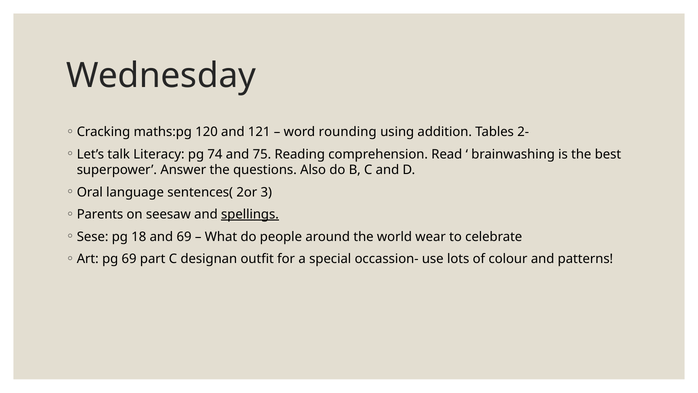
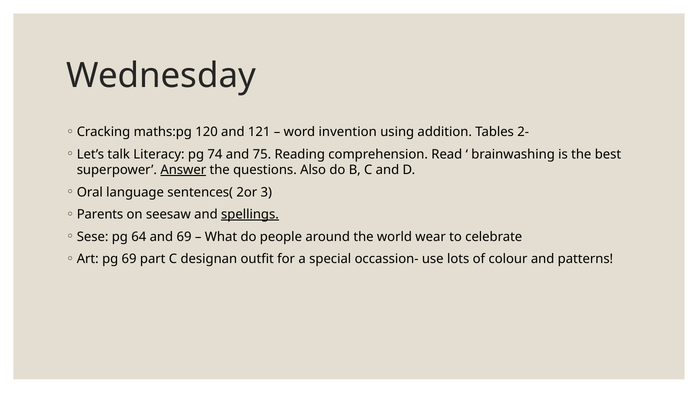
rounding: rounding -> invention
Answer underline: none -> present
18: 18 -> 64
